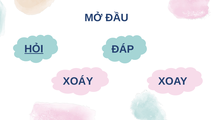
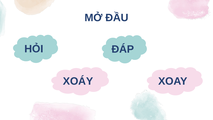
HỎI underline: present -> none
